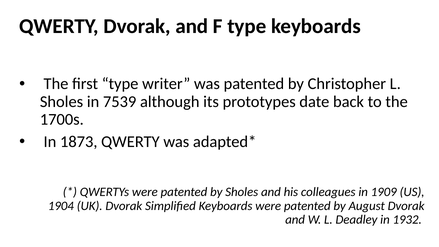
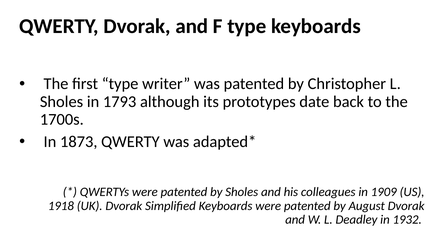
7539: 7539 -> 1793
1904: 1904 -> 1918
